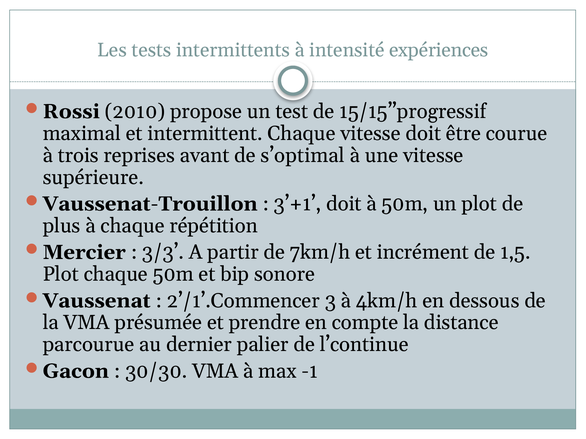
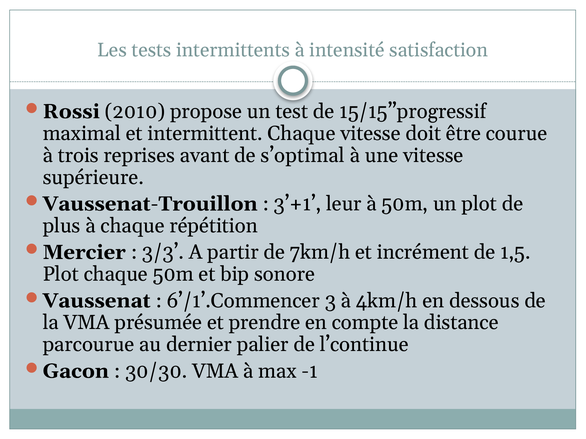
expériences: expériences -> satisfaction
3’+1 doit: doit -> leur
2’/1’.Commencer: 2’/1’.Commencer -> 6’/1’.Commencer
